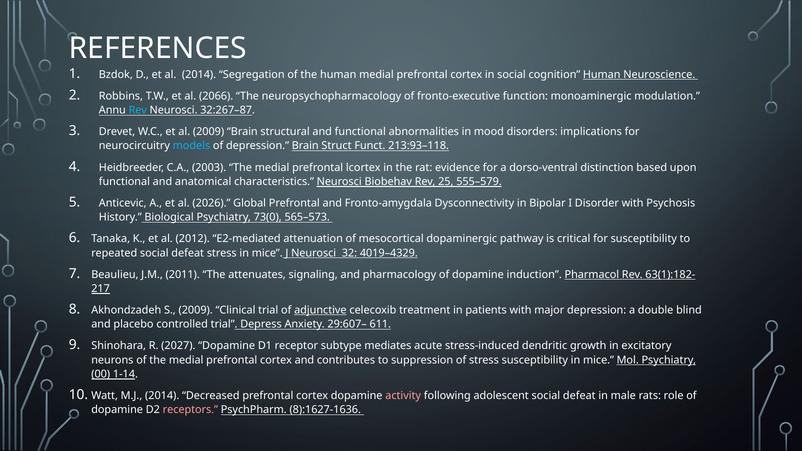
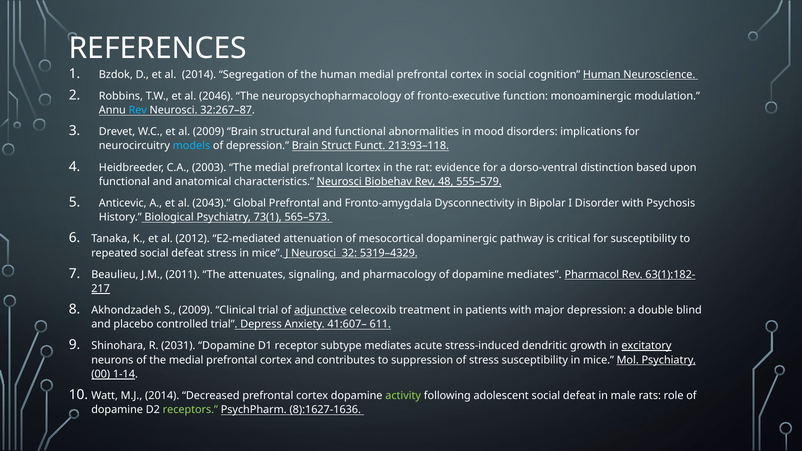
2066: 2066 -> 2046
25: 25 -> 48
2026: 2026 -> 2043
73(0: 73(0 -> 73(1
4019–4329: 4019–4329 -> 5319–4329
dopamine induction: induction -> mediates
29:607–: 29:607– -> 41:607–
2027: 2027 -> 2031
excitatory underline: none -> present
activity colour: pink -> light green
receptors colour: pink -> light green
